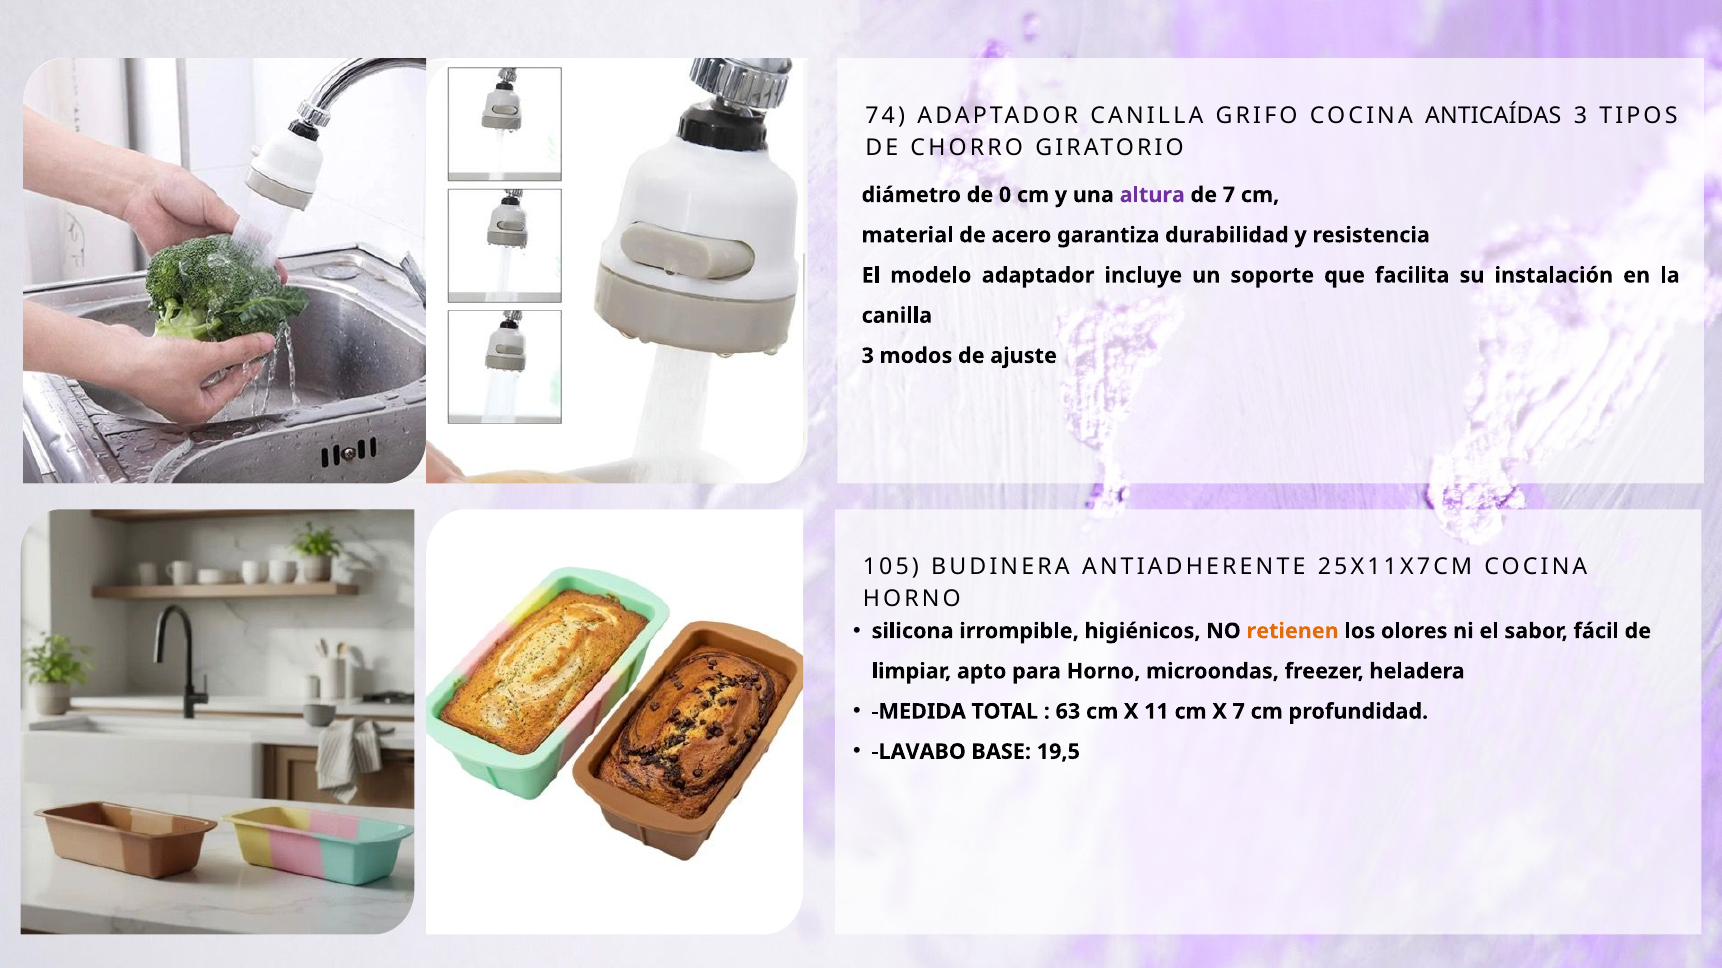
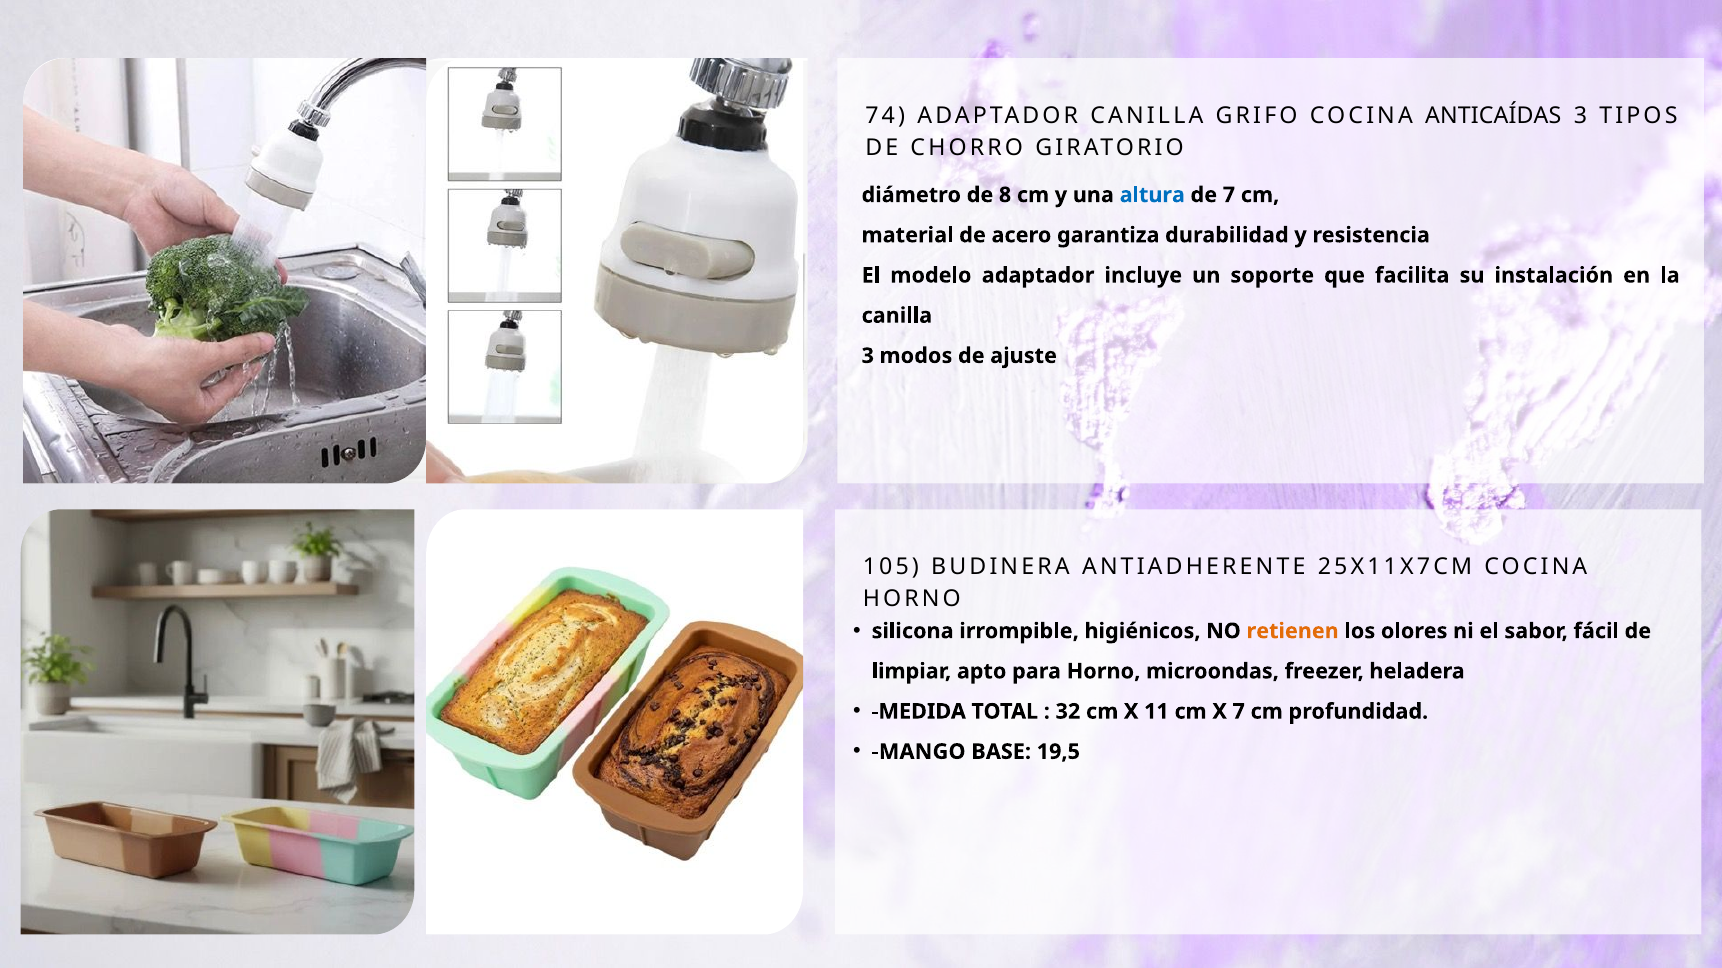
0: 0 -> 8
altura colour: purple -> blue
63: 63 -> 32
LAVABO: LAVABO -> MANGO
